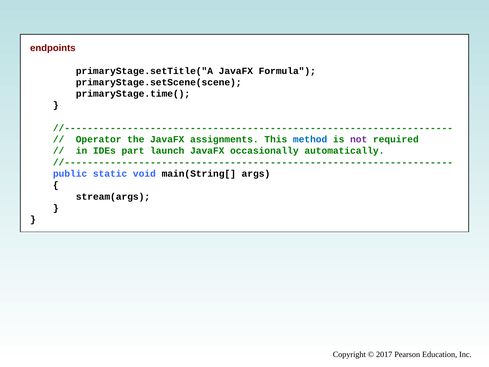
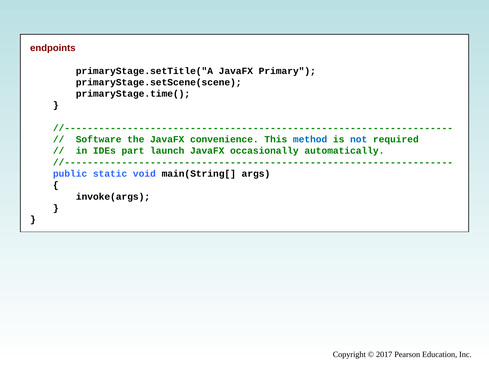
Formula: Formula -> Primary
Operator: Operator -> Software
assignments: assignments -> convenience
not colour: purple -> blue
stream(args: stream(args -> invoke(args
